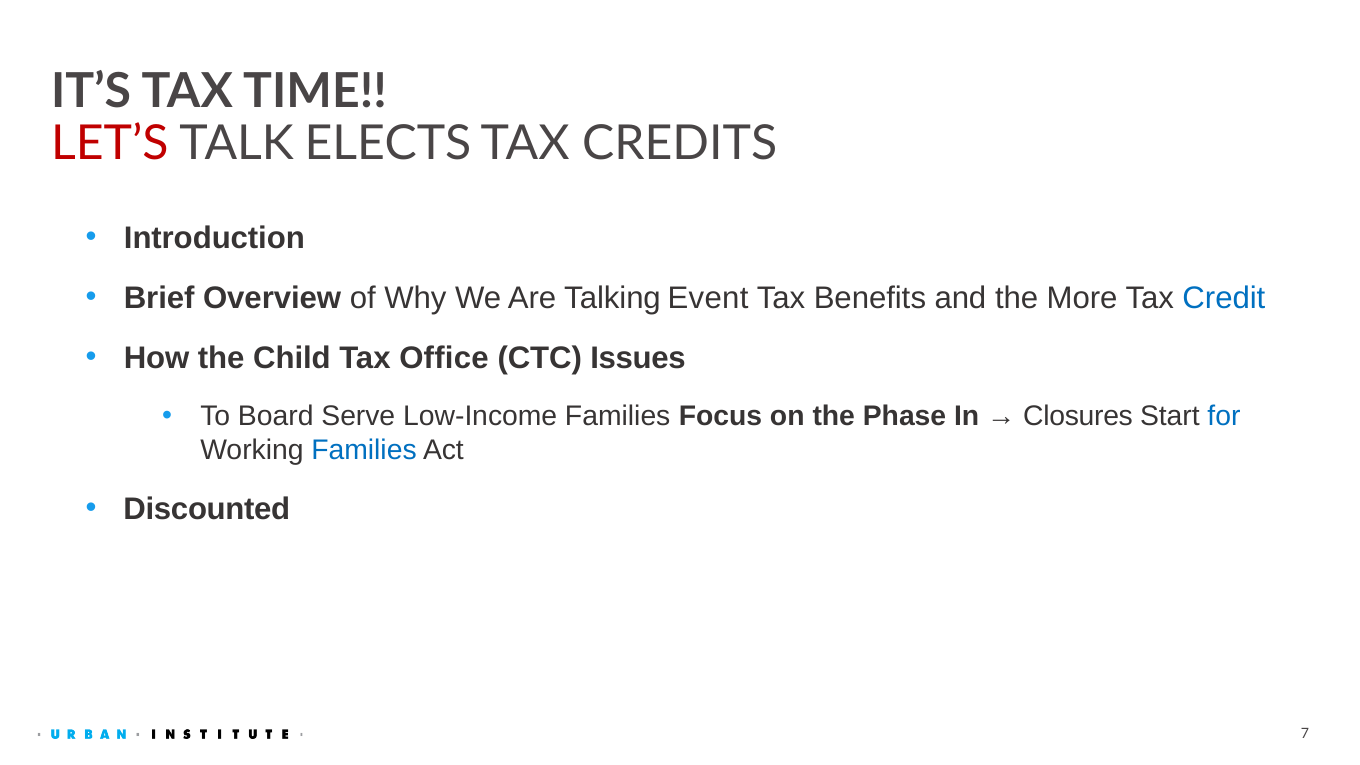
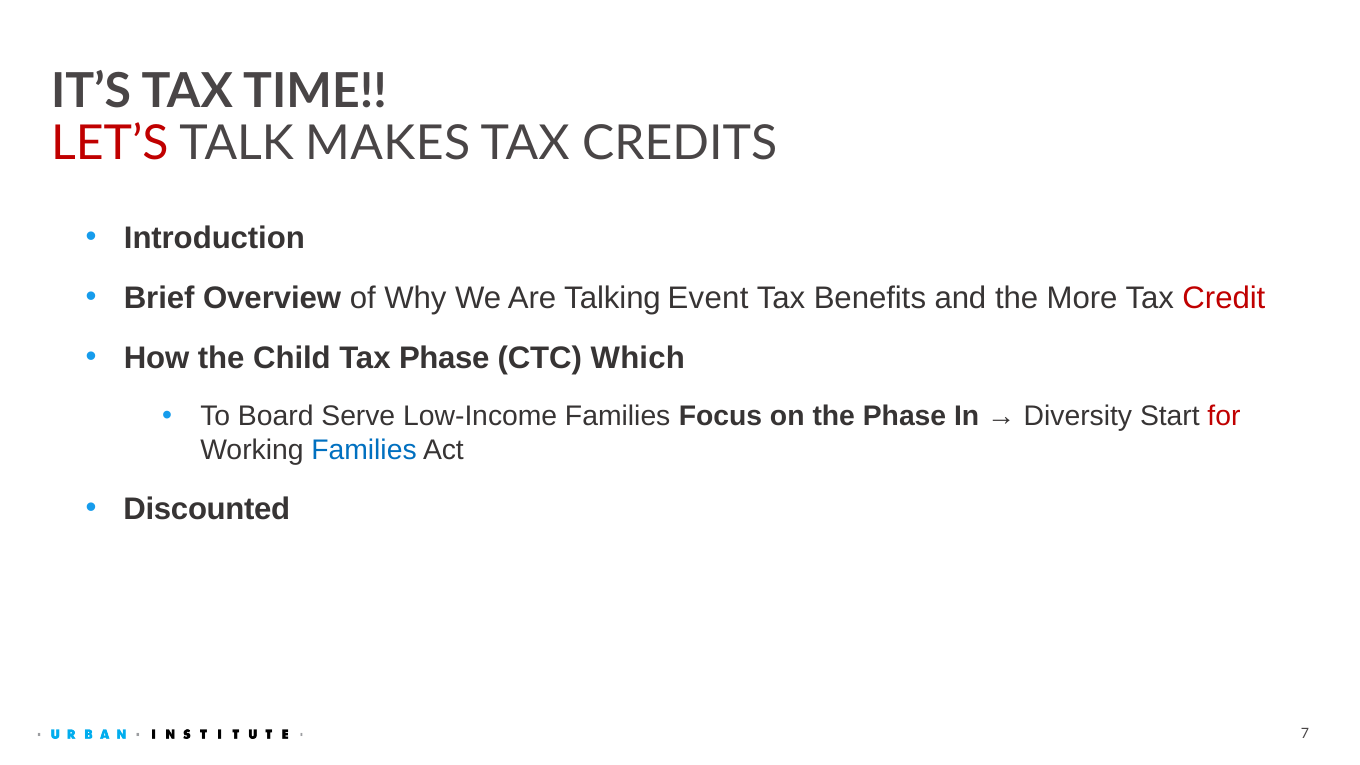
ELECTS: ELECTS -> MAKES
Credit colour: blue -> red
Tax Office: Office -> Phase
Issues: Issues -> Which
Closures: Closures -> Diversity
for colour: blue -> red
